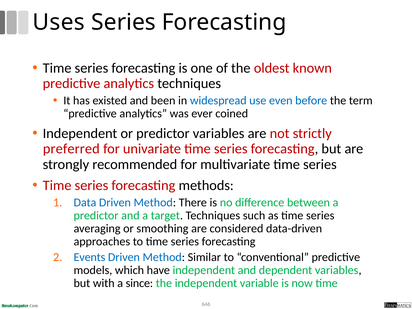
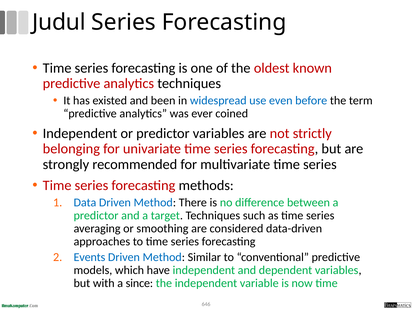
Uses: Uses -> Judul
preferred: preferred -> belonging
